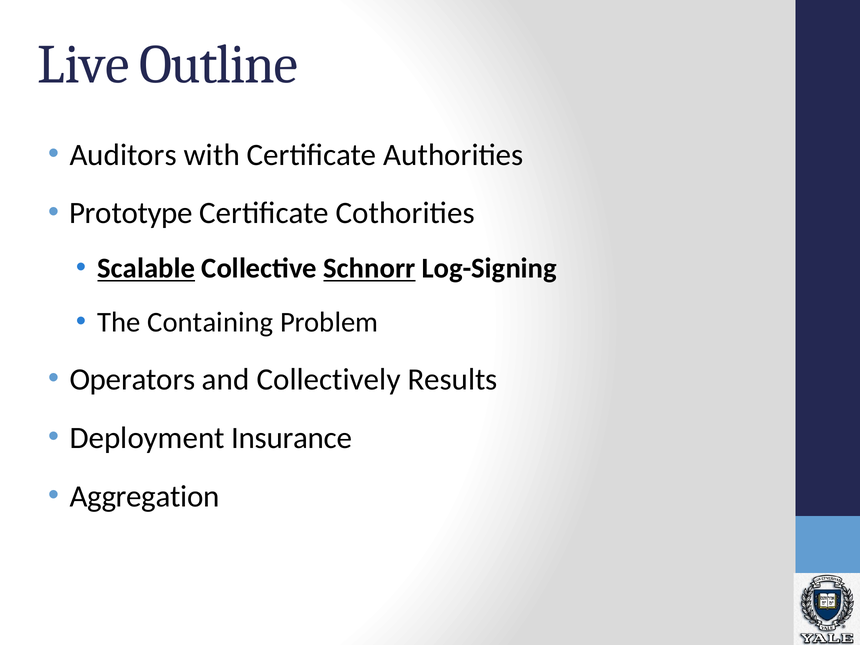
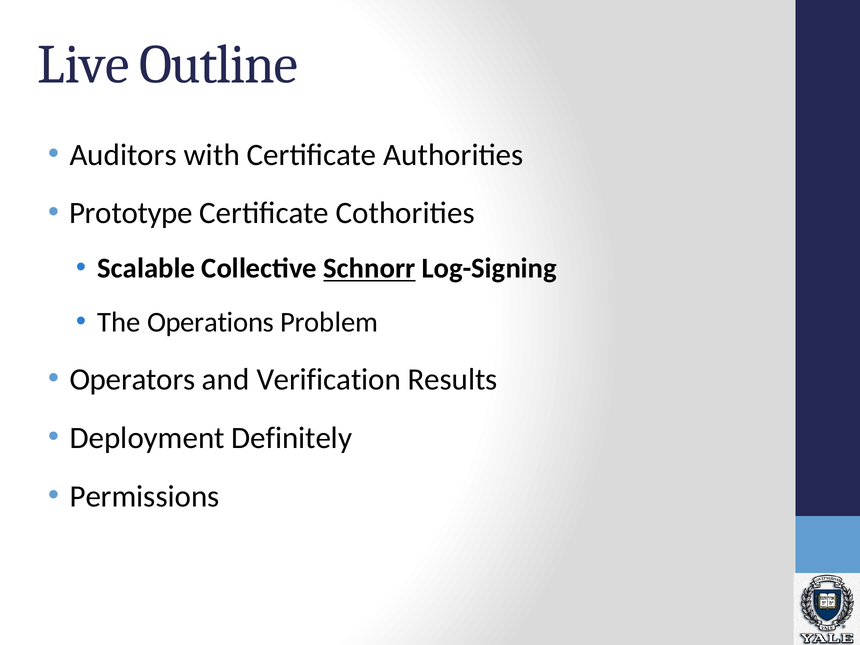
Scalable underline: present -> none
Containing: Containing -> Operations
Collectively: Collectively -> Verification
Insurance: Insurance -> Definitely
Aggregation: Aggregation -> Permissions
